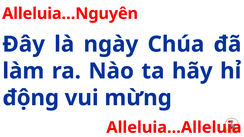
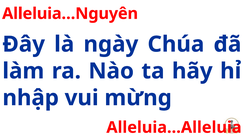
động: động -> nhập
